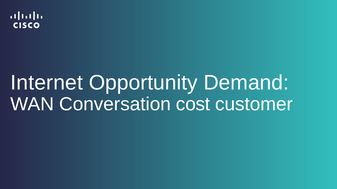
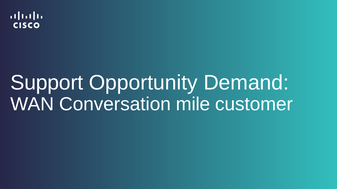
Internet: Internet -> Support
cost: cost -> mile
